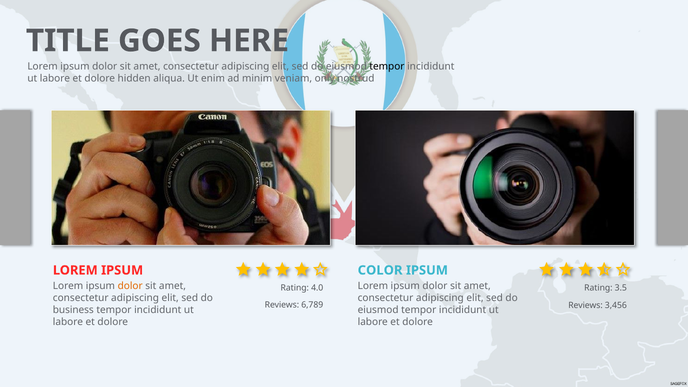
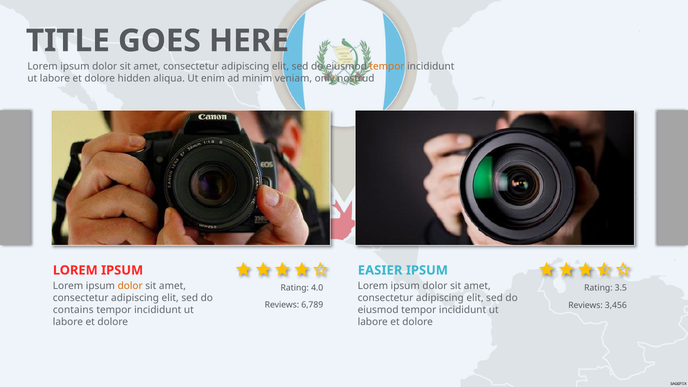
tempor at (387, 66) colour: black -> orange
COLOR: COLOR -> EASIER
business: business -> contains
